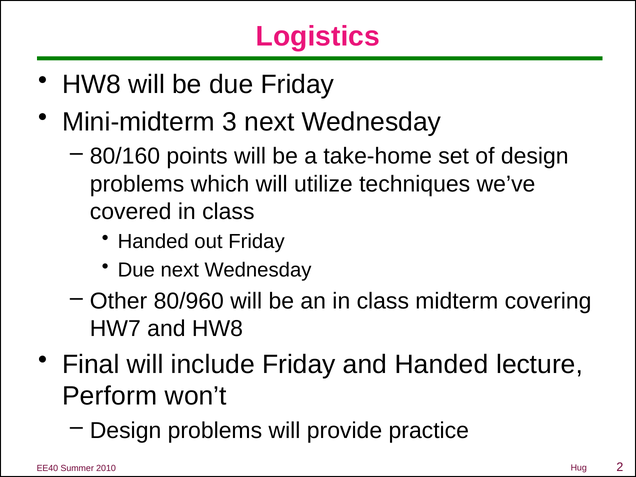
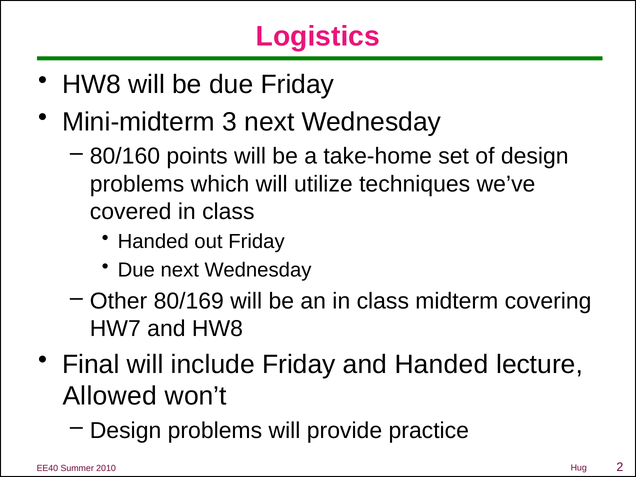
80/960: 80/960 -> 80/169
Perform: Perform -> Allowed
